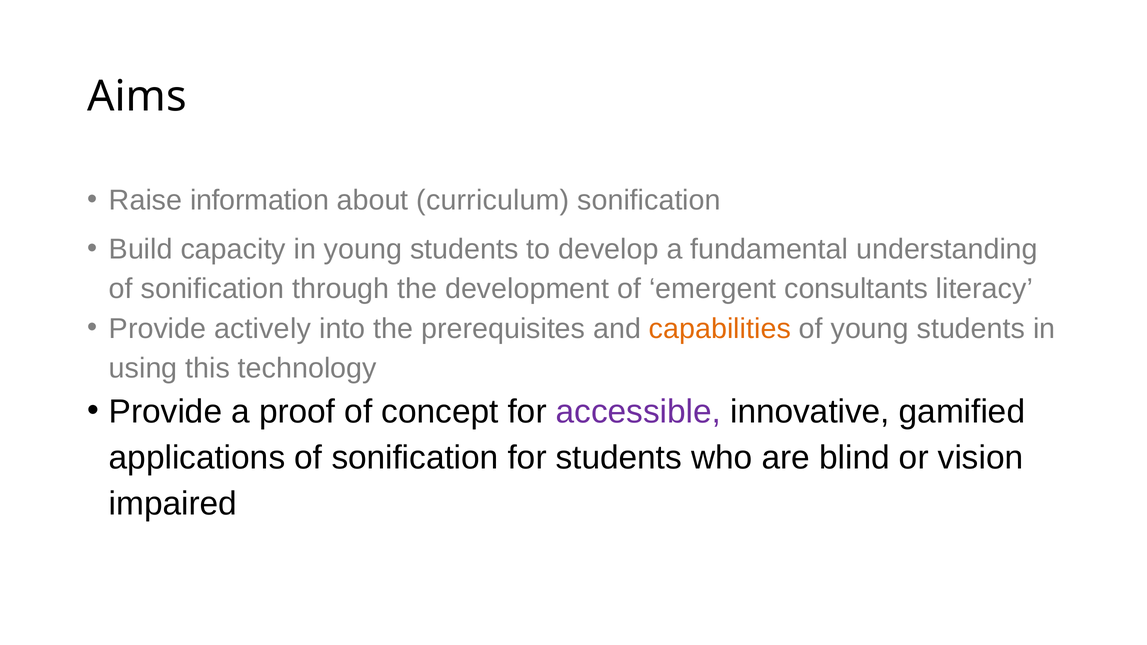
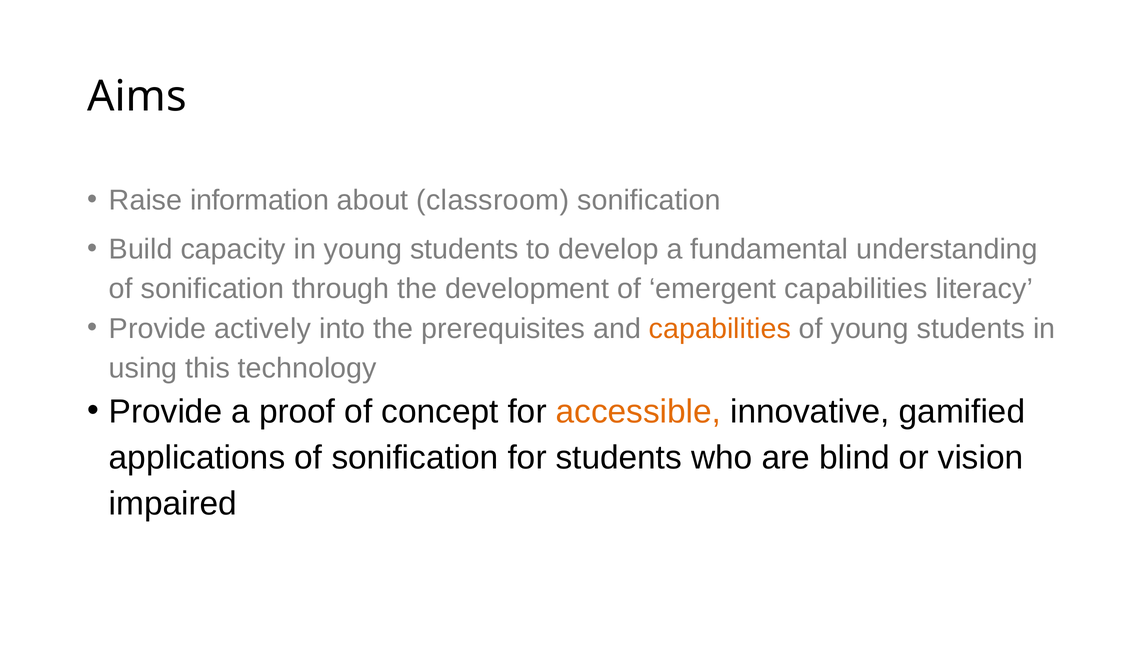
curriculum: curriculum -> classroom
emergent consultants: consultants -> capabilities
accessible colour: purple -> orange
